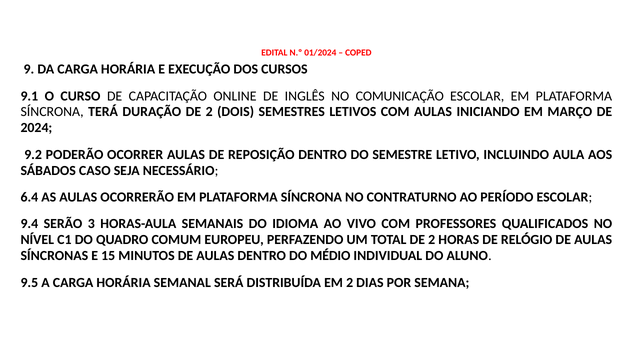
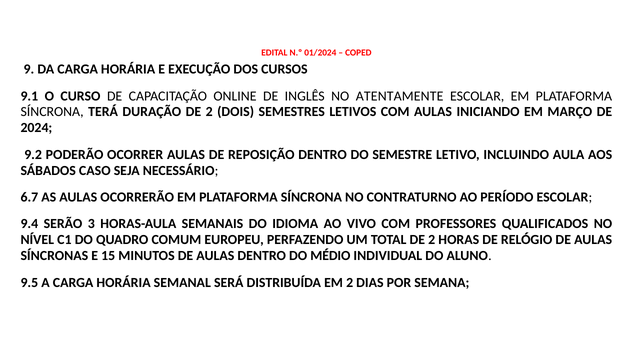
COMUNICAÇÃO: COMUNICAÇÃO -> ATENTAMENTE
6.4: 6.4 -> 6.7
